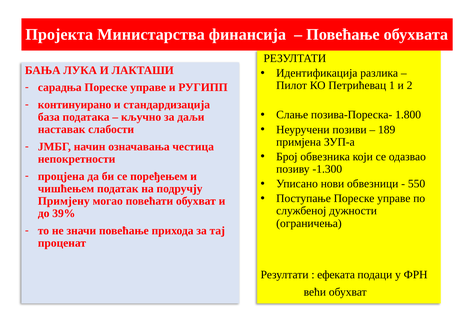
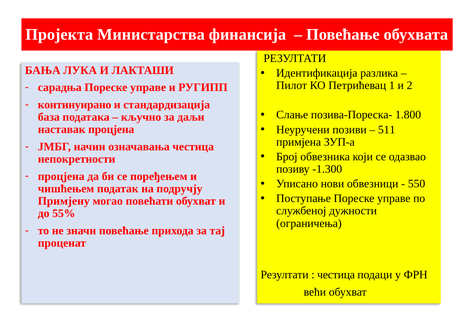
189: 189 -> 511
наставак слабости: слабости -> процјена
39%: 39% -> 55%
ефеката at (336, 275): ефеката -> честица
